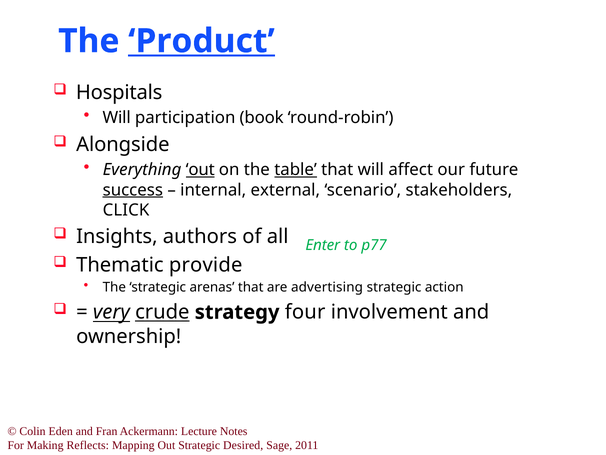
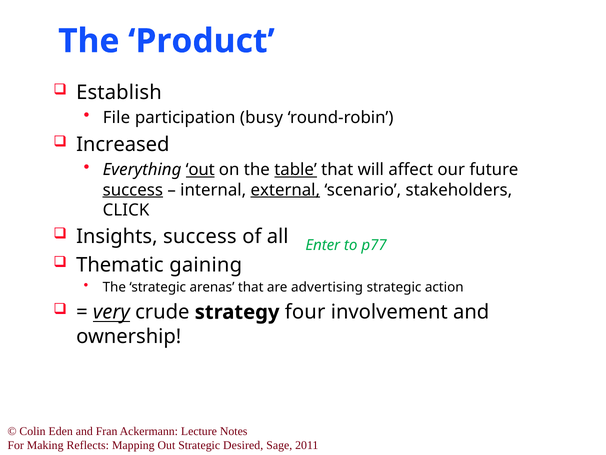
Product underline: present -> none
Hospitals: Hospitals -> Establish
Will at (117, 118): Will -> File
book: book -> busy
Alongside: Alongside -> Increased
external underline: none -> present
Insights authors: authors -> success
provide: provide -> gaining
crude underline: present -> none
